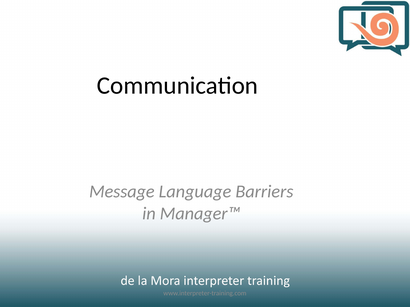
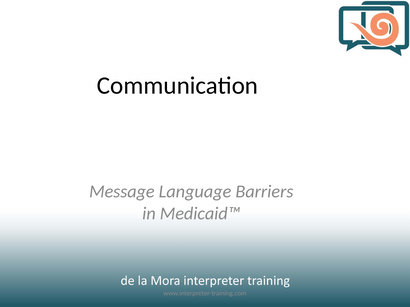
Manager™: Manager™ -> Medicaid™
